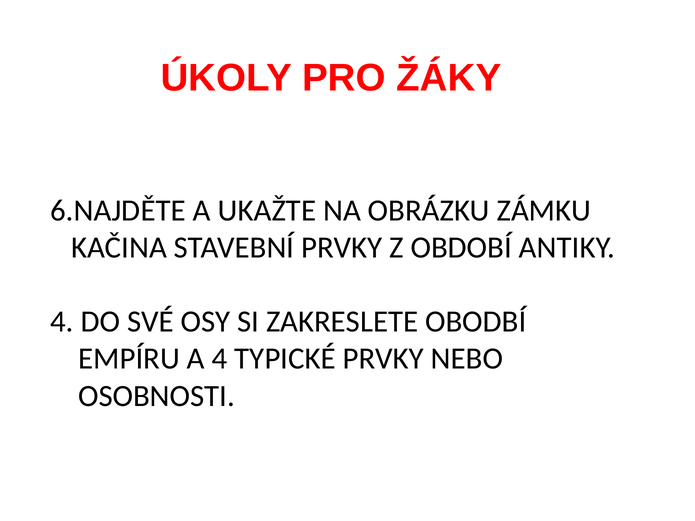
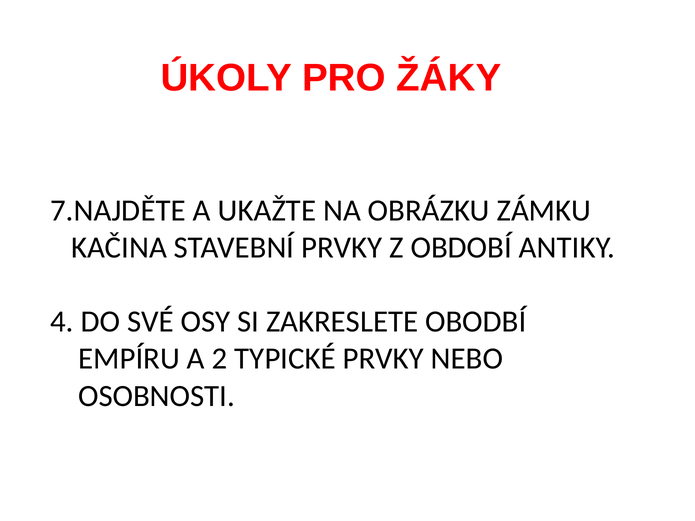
6.NAJDĚTE: 6.NAJDĚTE -> 7.NAJDĚTE
A 4: 4 -> 2
